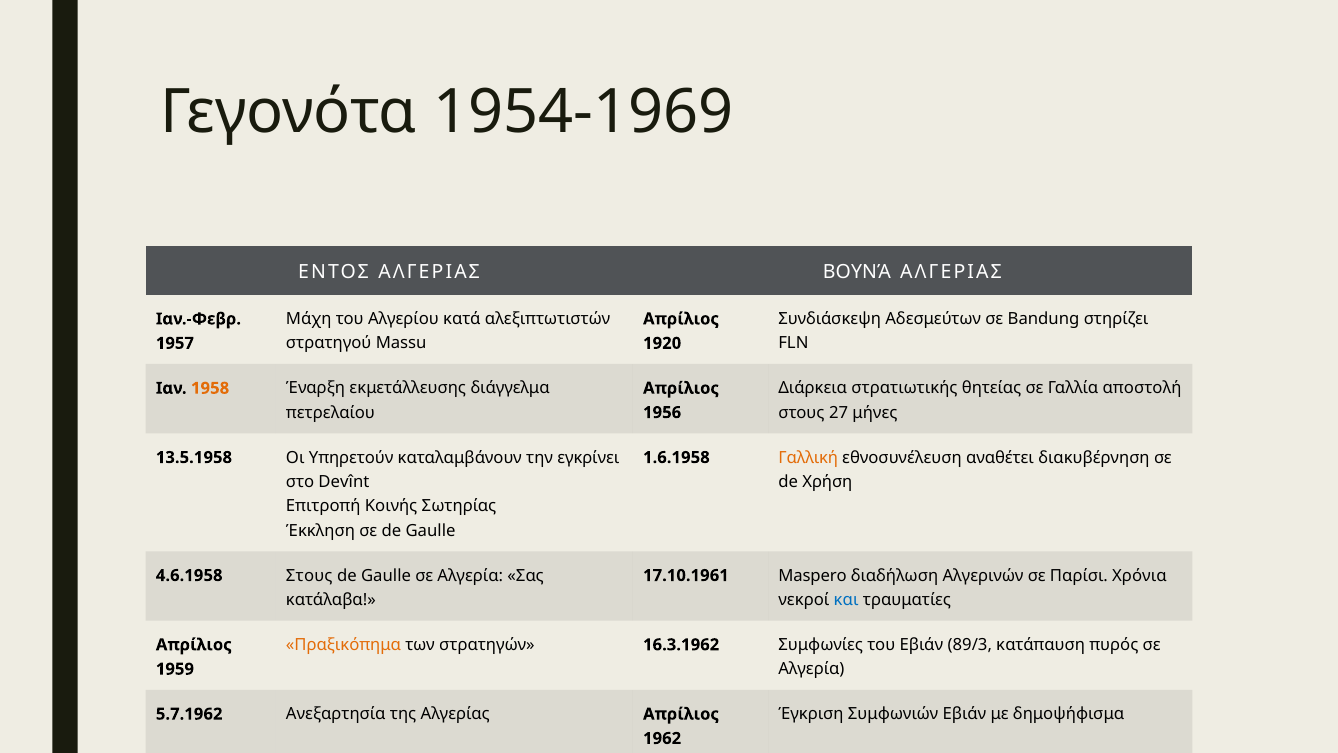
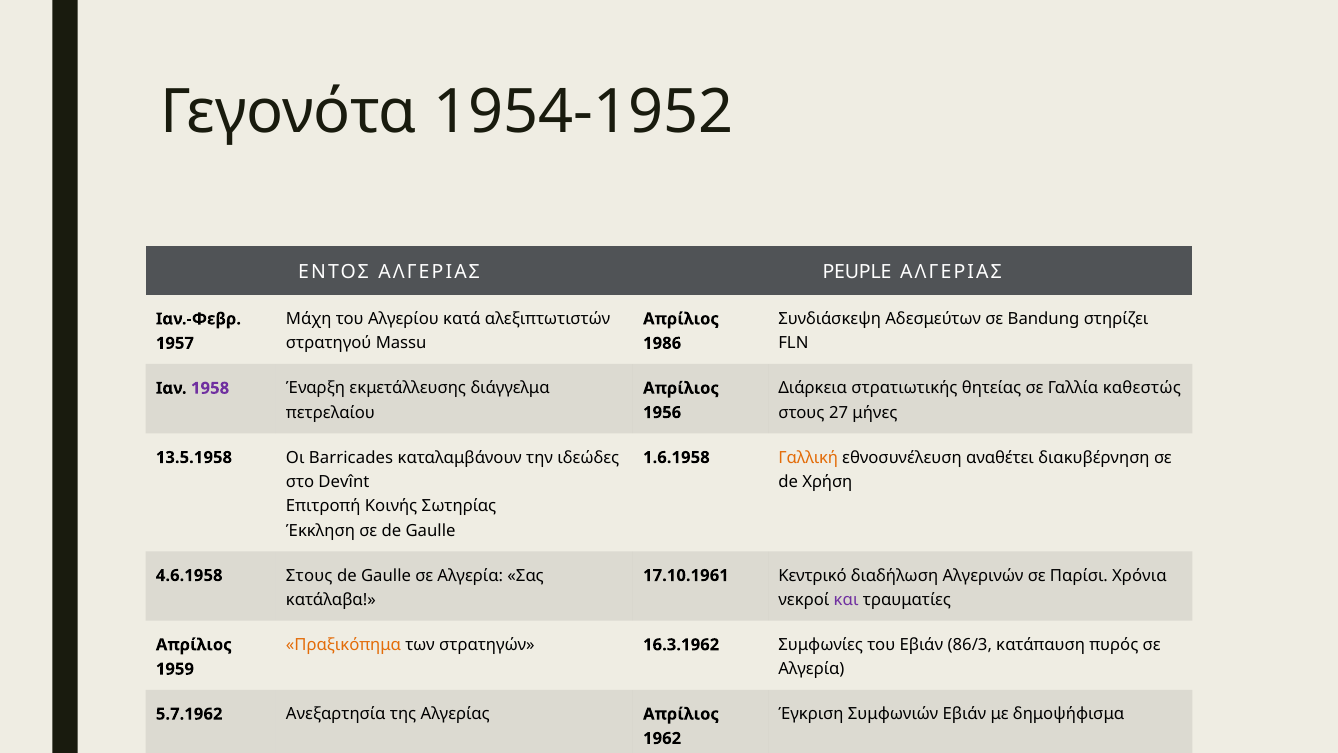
1954-1969: 1954-1969 -> 1954-1952
ΒΟΥΝΆ: ΒΟΥΝΆ -> PEUPLE
1920: 1920 -> 1986
αποστολή: αποστολή -> καθεστώς
1958 colour: orange -> purple
Υπηρετούν: Υπηρετούν -> Barricades
εγκρίνει: εγκρίνει -> ιδεώδες
Maspero: Maspero -> Κεντρικό
και colour: blue -> purple
89/3: 89/3 -> 86/3
